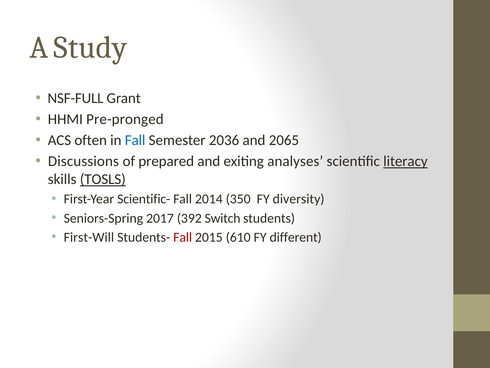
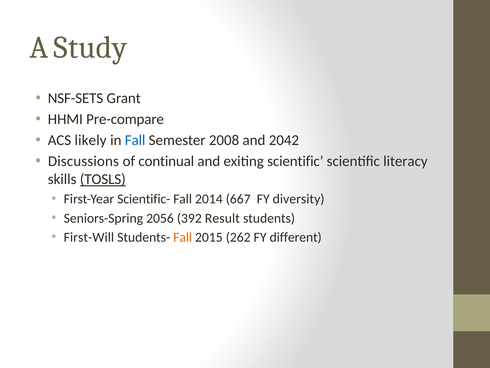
NSF-FULL: NSF-FULL -> NSF-SETS
Pre-pronged: Pre-pronged -> Pre-compare
often: often -> likely
2036: 2036 -> 2008
2065: 2065 -> 2042
prepared: prepared -> continual
exiting analyses: analyses -> scientific
literacy underline: present -> none
350: 350 -> 667
2017: 2017 -> 2056
Switch: Switch -> Result
Fall at (183, 237) colour: red -> orange
610: 610 -> 262
